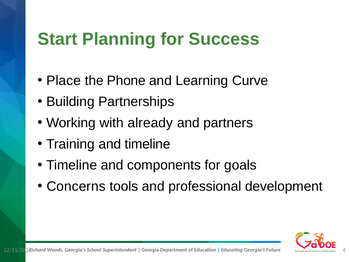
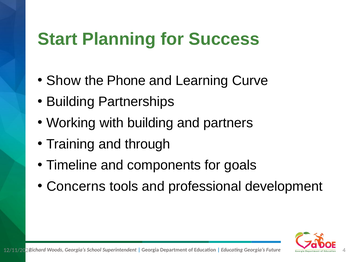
Place: Place -> Show
with already: already -> building
and timeline: timeline -> through
